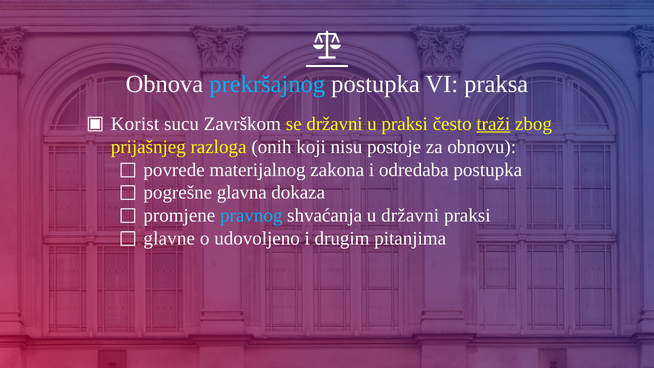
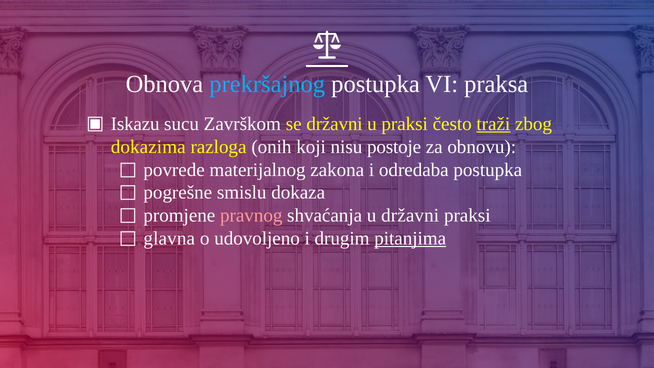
Korist: Korist -> Iskazu
prijašnjeg: prijašnjeg -> dokazima
glavna: glavna -> smislu
pravnog colour: light blue -> pink
glavne: glavne -> glavna
pitanjima underline: none -> present
